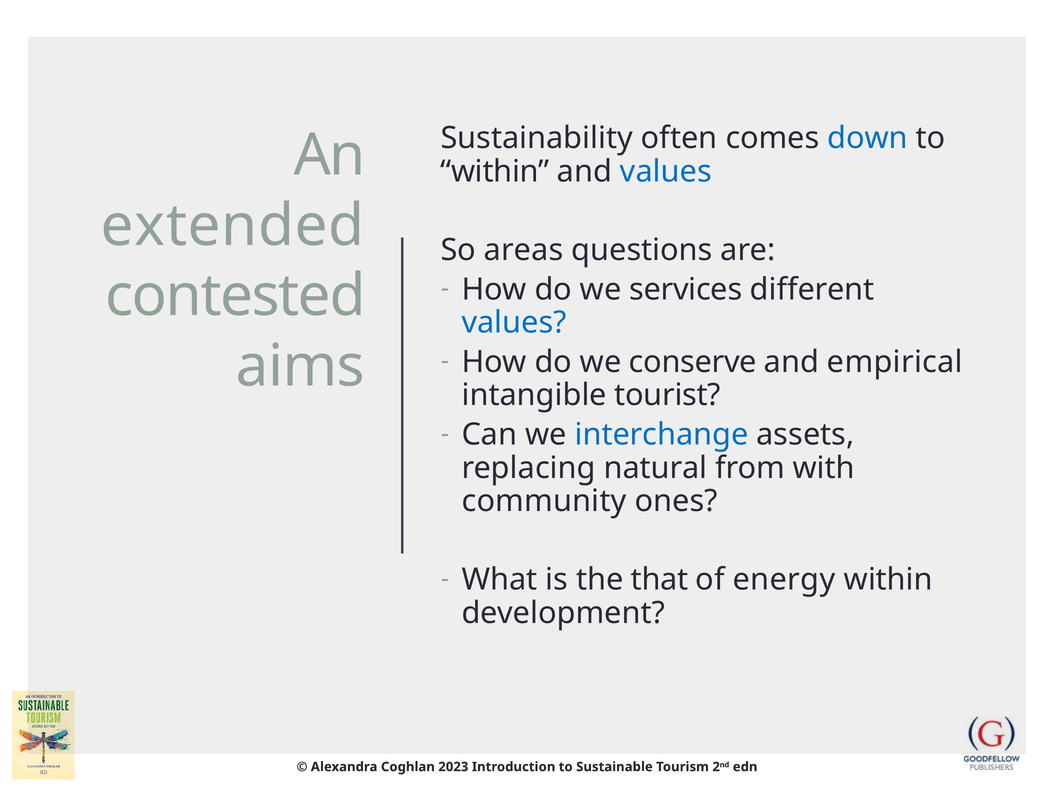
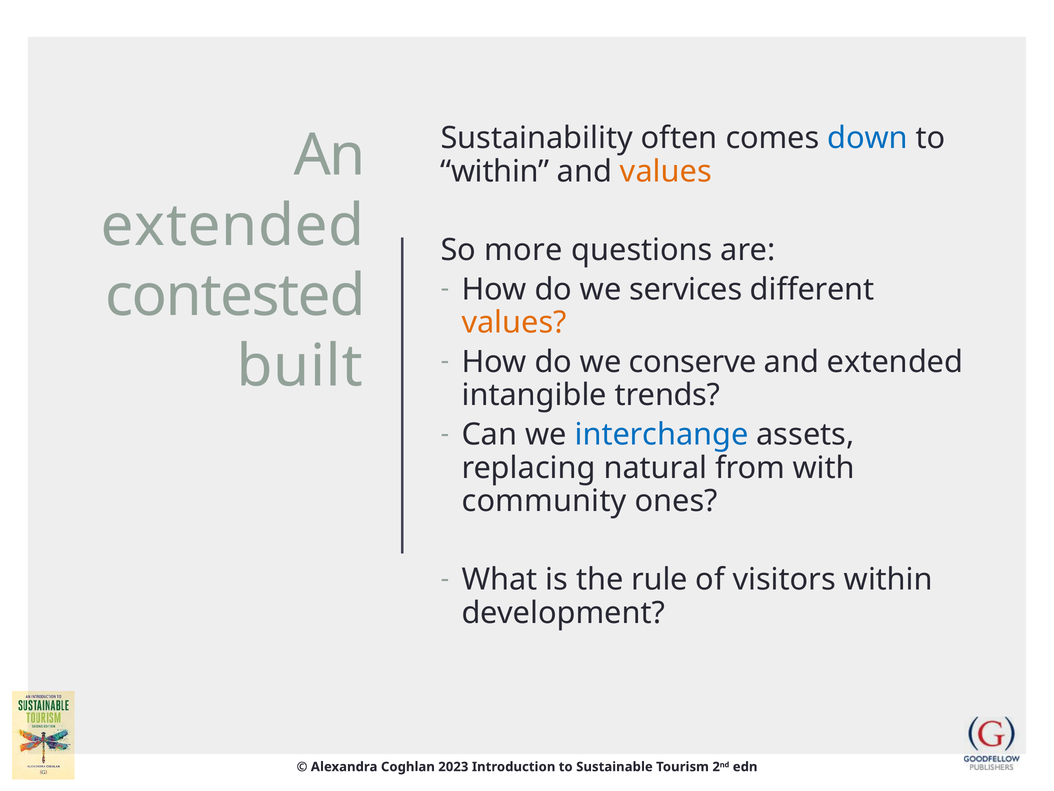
values at (666, 171) colour: blue -> orange
areas: areas -> more
values at (514, 322) colour: blue -> orange
and empirical: empirical -> extended
aims: aims -> built
tourist: tourist -> trends
that: that -> rule
energy: energy -> visitors
